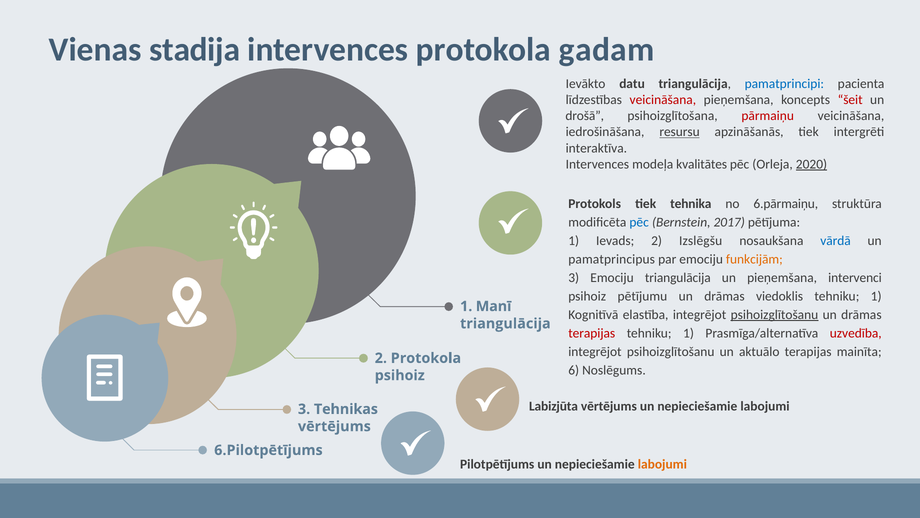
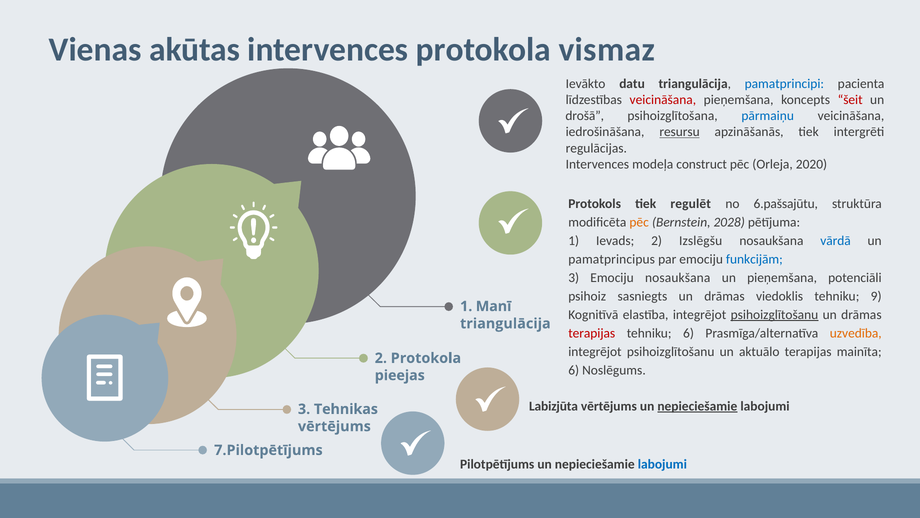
stadija: stadija -> akūtas
gadam: gadam -> vismaz
pārmaiņu colour: red -> blue
interaktīva: interaktīva -> regulācijas
kvalitātes: kvalitātes -> construct
2020 underline: present -> none
tehnika: tehnika -> regulēt
6.pārmaiņu: 6.pārmaiņu -> 6.pašsajūtu
pēc at (639, 222) colour: blue -> orange
2017: 2017 -> 2028
funkcijām colour: orange -> blue
Emociju triangulācija: triangulācija -> nosaukšana
intervenci: intervenci -> potenciāli
pētījumu: pētījumu -> sasniegts
1 at (876, 296): 1 -> 9
1 at (689, 333): 1 -> 6
uzvedība colour: red -> orange
psihoiz at (400, 375): psihoiz -> pieejas
nepieciešamie at (697, 406) underline: none -> present
6.Pilotpētījums: 6.Pilotpētījums -> 7.Pilotpētījums
labojumi at (662, 464) colour: orange -> blue
